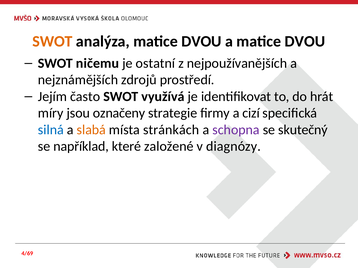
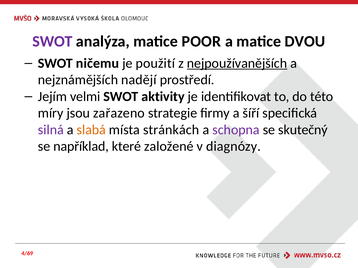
SWOT at (52, 41) colour: orange -> purple
analýza matice DVOU: DVOU -> POOR
ostatní: ostatní -> použití
nejpoužívanějších underline: none -> present
zdrojů: zdrojů -> nadějí
často: často -> velmi
využívá: využívá -> aktivity
hrát: hrát -> této
označeny: označeny -> zařazeno
cizí: cizí -> šíří
silná colour: blue -> purple
